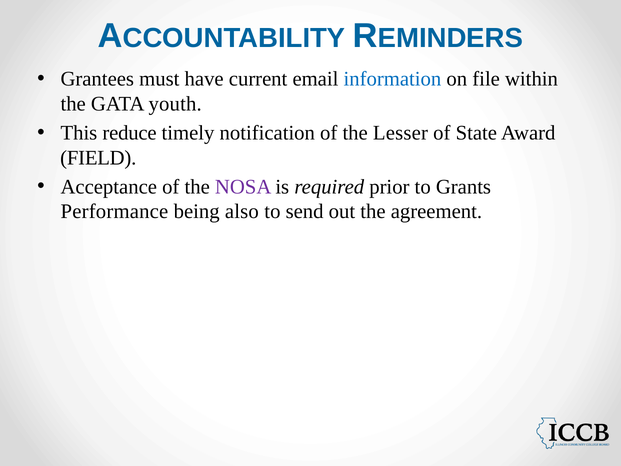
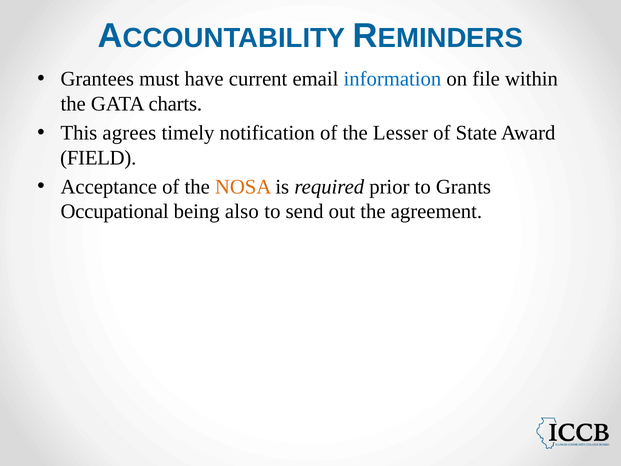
youth: youth -> charts
reduce: reduce -> agrees
NOSA colour: purple -> orange
Performance: Performance -> Occupational
